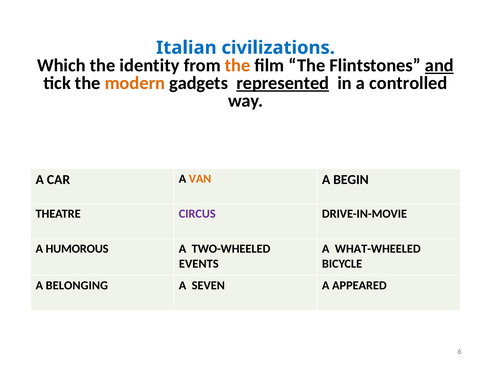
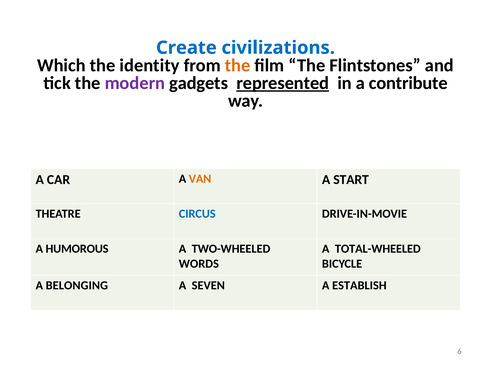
Italian: Italian -> Create
and underline: present -> none
modern colour: orange -> purple
controlled: controlled -> contribute
BEGIN: BEGIN -> START
CIRCUS colour: purple -> blue
WHAT-WHEELED: WHAT-WHEELED -> TOTAL-WHEELED
EVENTS: EVENTS -> WORDS
APPEARED: APPEARED -> ESTABLISH
